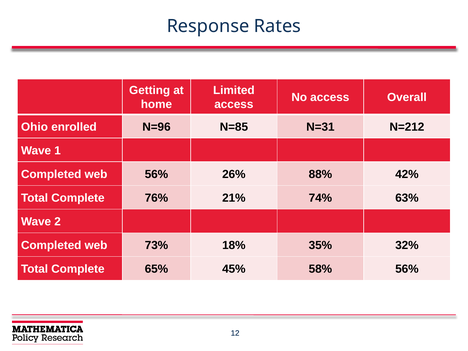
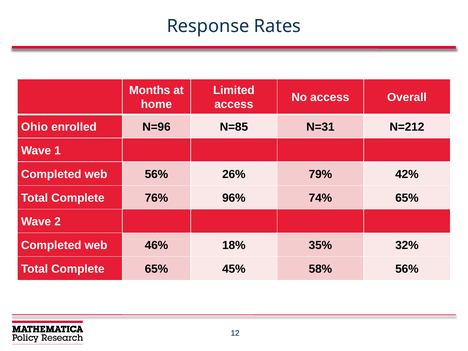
Getting: Getting -> Months
88%: 88% -> 79%
21%: 21% -> 96%
74% 63%: 63% -> 65%
73%: 73% -> 46%
